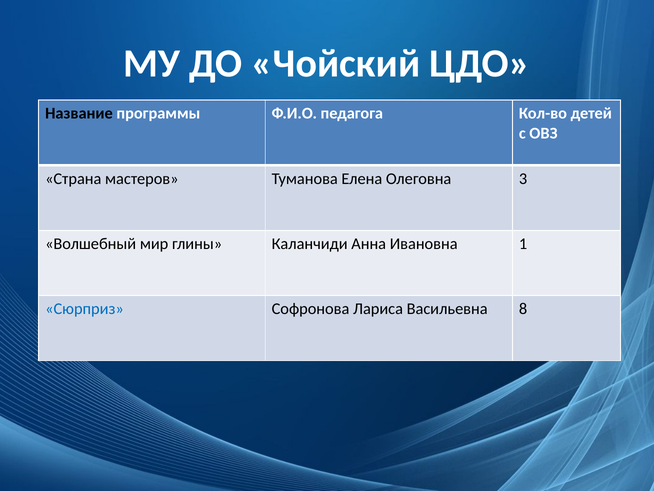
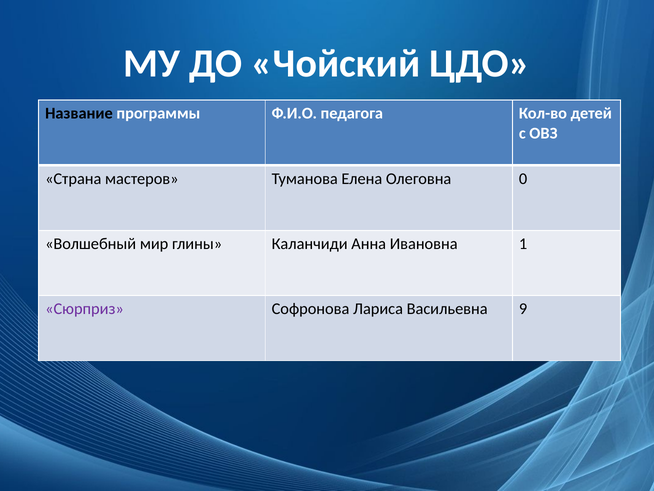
3: 3 -> 0
Сюрприз colour: blue -> purple
8: 8 -> 9
